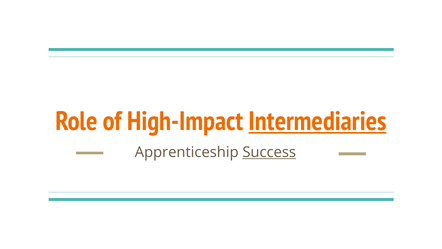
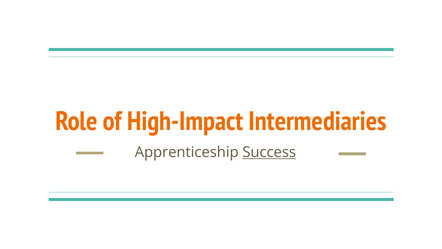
Intermediaries underline: present -> none
